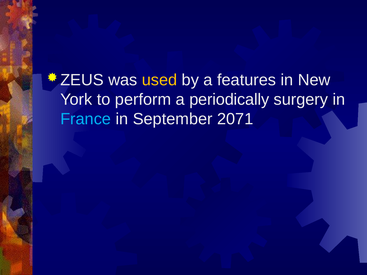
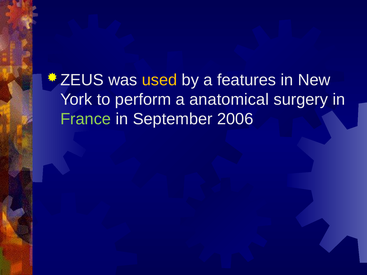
periodically: periodically -> anatomical
France colour: light blue -> light green
2071: 2071 -> 2006
